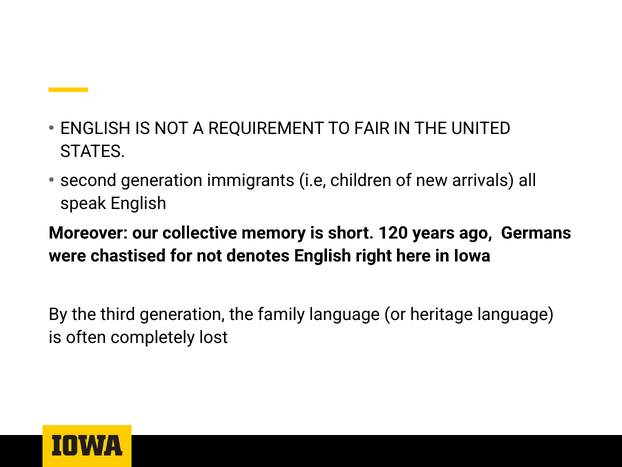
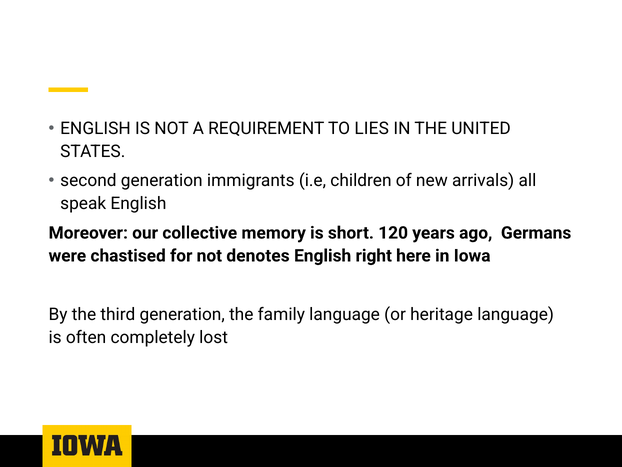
FAIR: FAIR -> LIES
